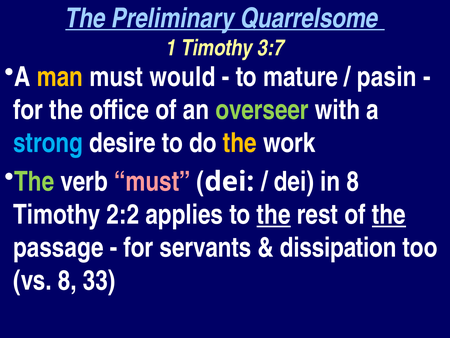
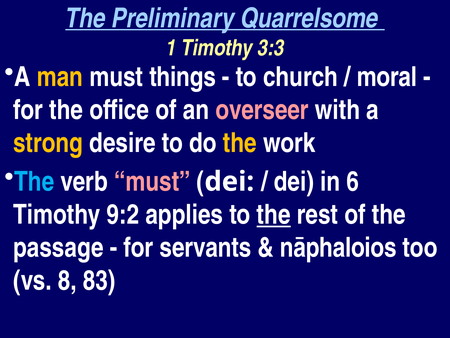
3:7: 3:7 -> 3:3
would: would -> things
mature: mature -> church
pasin: pasin -> moral
overseer colour: light green -> pink
strong colour: light blue -> yellow
The at (34, 181) colour: light green -> light blue
in 8: 8 -> 6
2:2: 2:2 -> 9:2
the at (389, 214) underline: present -> none
dissipation: dissipation -> nāphaloios
33: 33 -> 83
